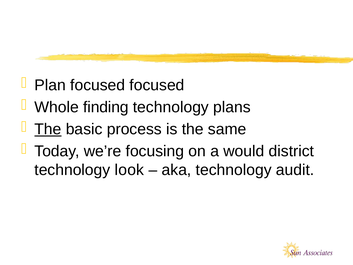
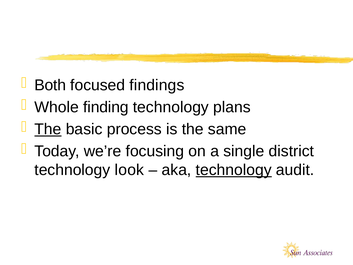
Plan: Plan -> Both
focused focused: focused -> findings
would: would -> single
technology at (234, 170) underline: none -> present
